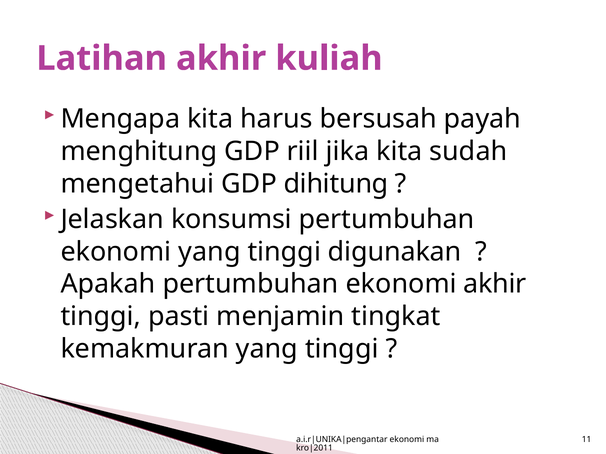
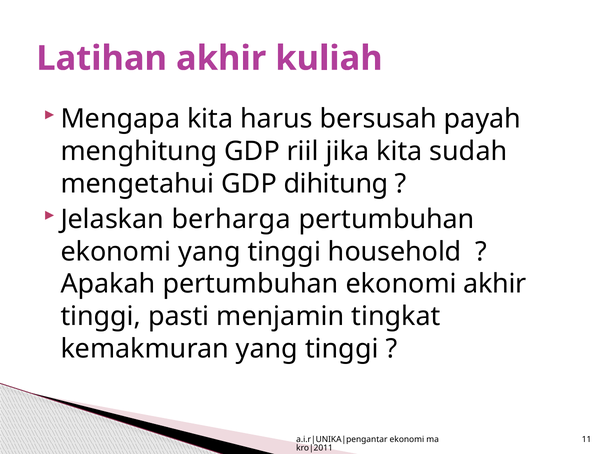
konsumsi: konsumsi -> berharga
digunakan: digunakan -> household
